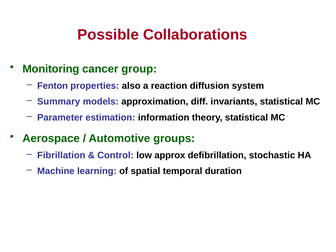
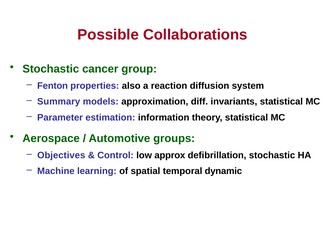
Monitoring at (51, 69): Monitoring -> Stochastic
Fibrillation: Fibrillation -> Objectives
duration: duration -> dynamic
